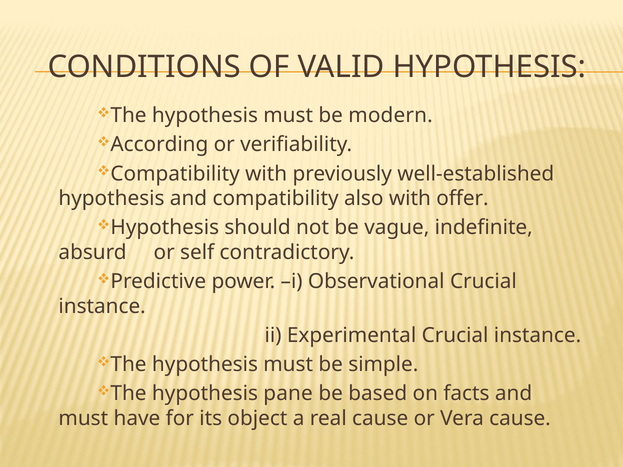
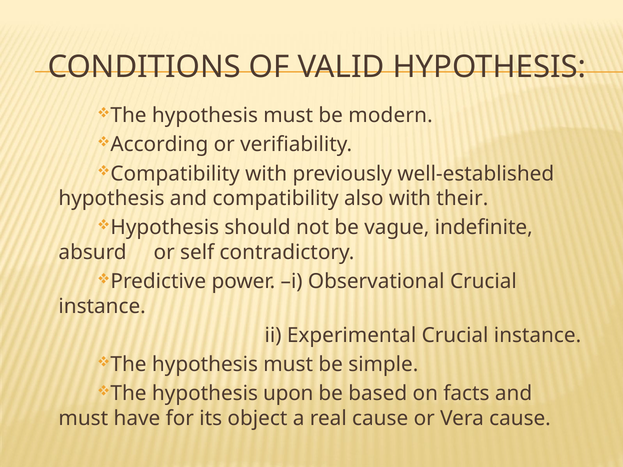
offer: offer -> their
pane: pane -> upon
